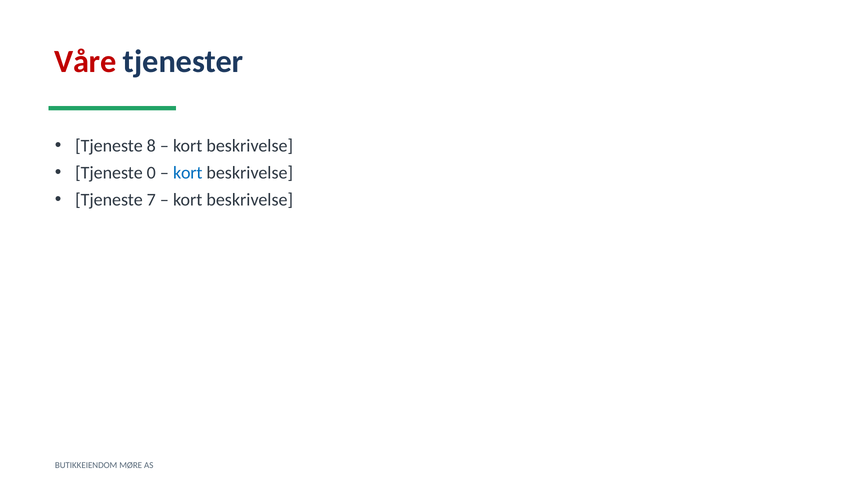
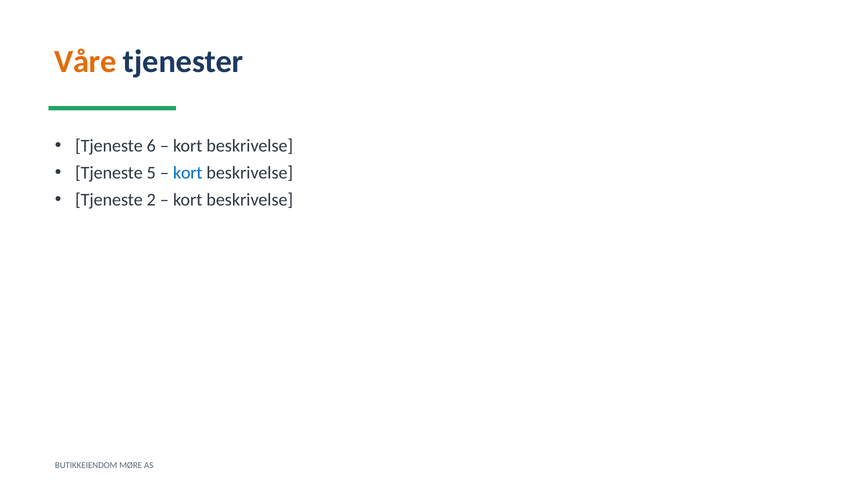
Våre colour: red -> orange
8: 8 -> 6
0: 0 -> 5
7: 7 -> 2
